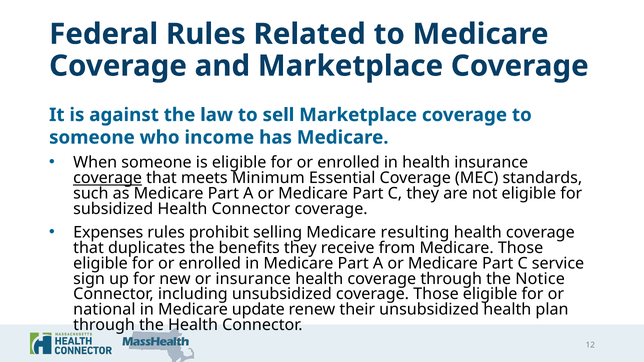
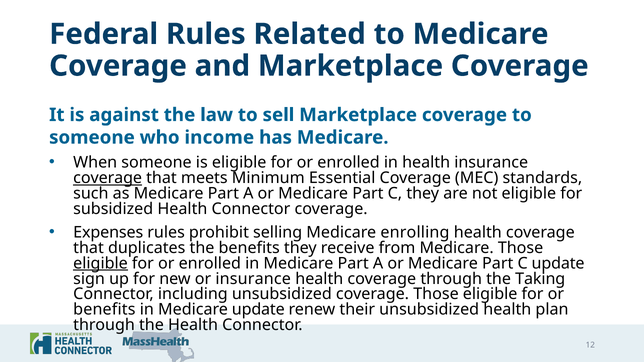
resulting: resulting -> enrolling
eligible at (101, 263) underline: none -> present
C service: service -> update
Notice: Notice -> Taking
national at (104, 310): national -> benefits
